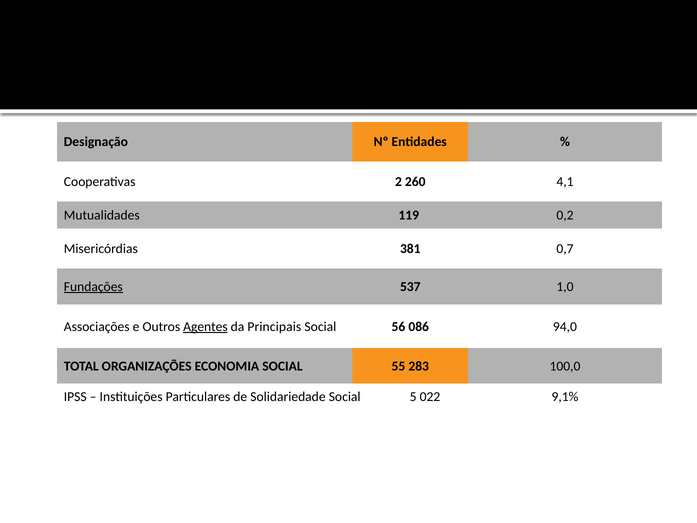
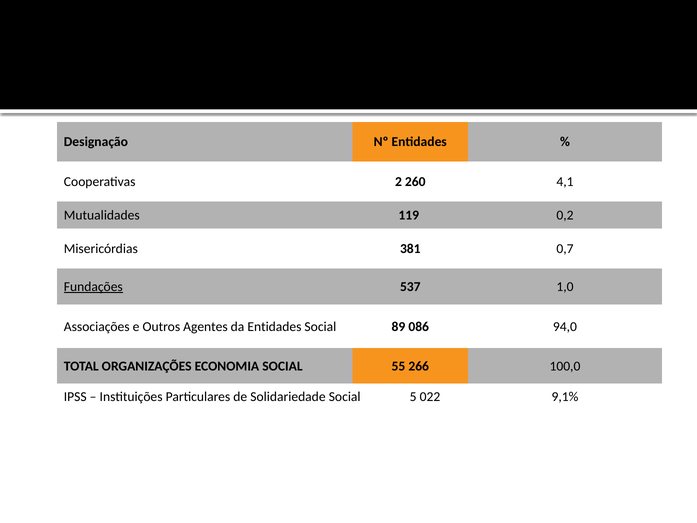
Agentes underline: present -> none
da Principais: Principais -> Entidades
56: 56 -> 89
283: 283 -> 266
